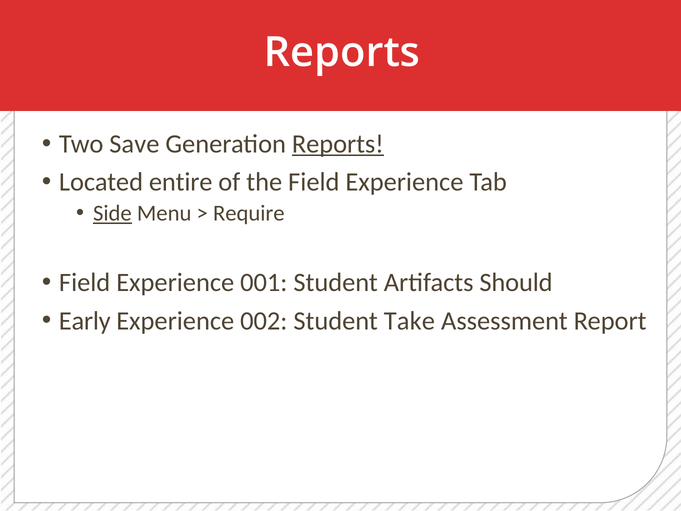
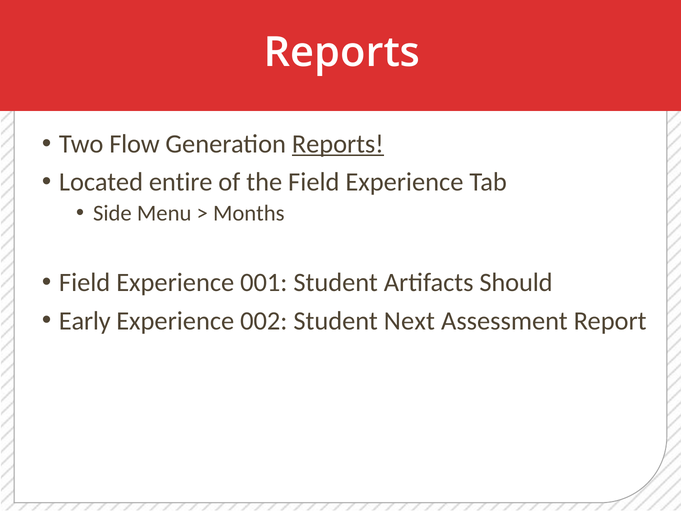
Save: Save -> Flow
Side underline: present -> none
Require: Require -> Months
Take: Take -> Next
